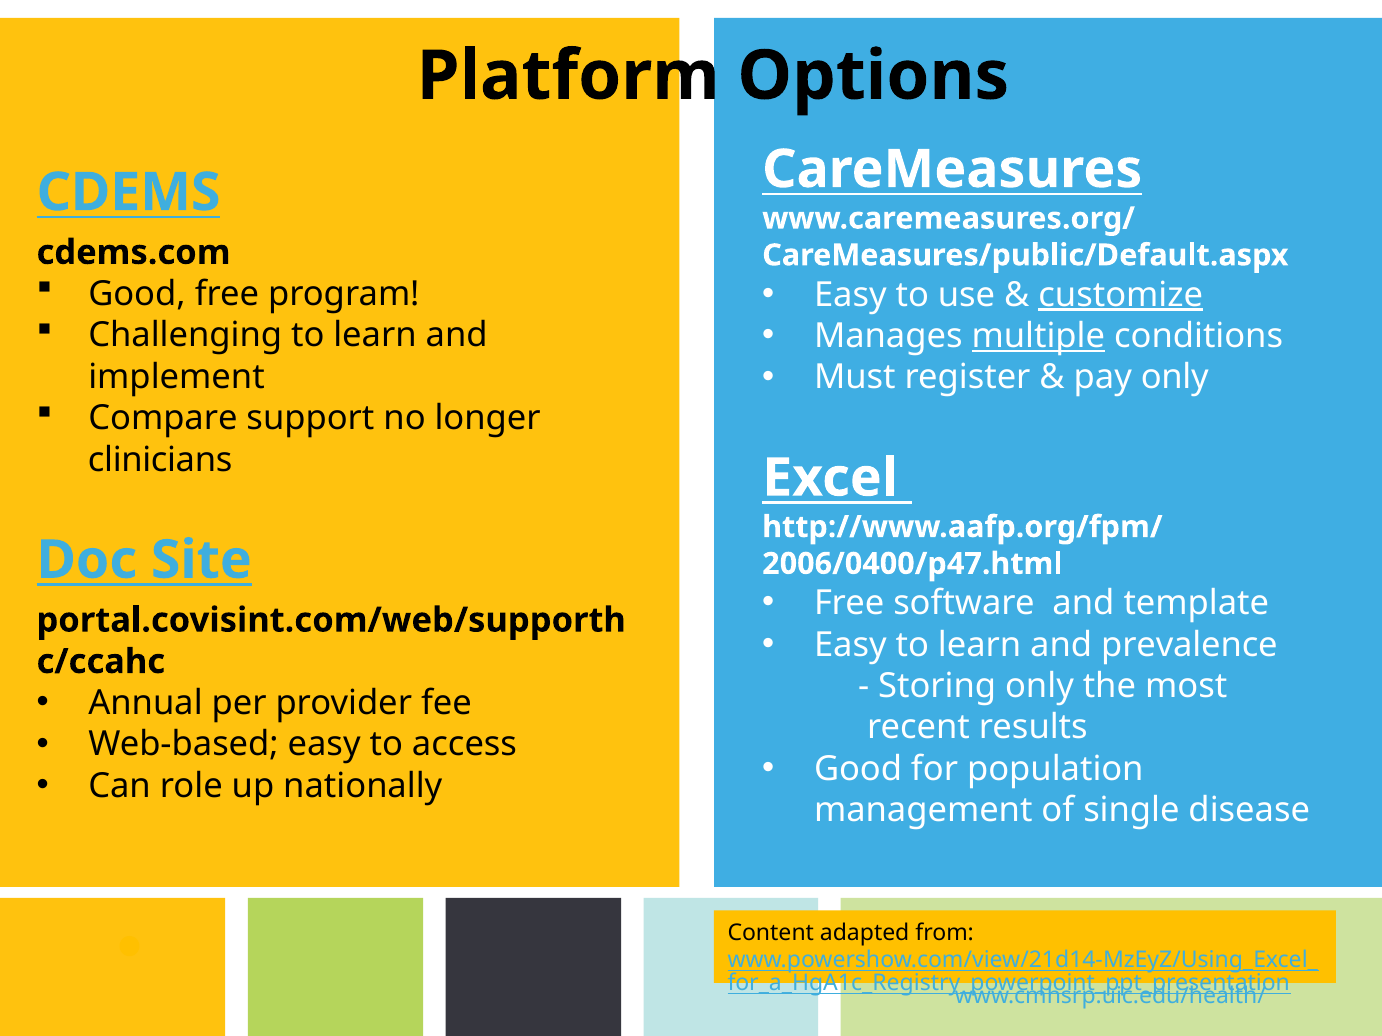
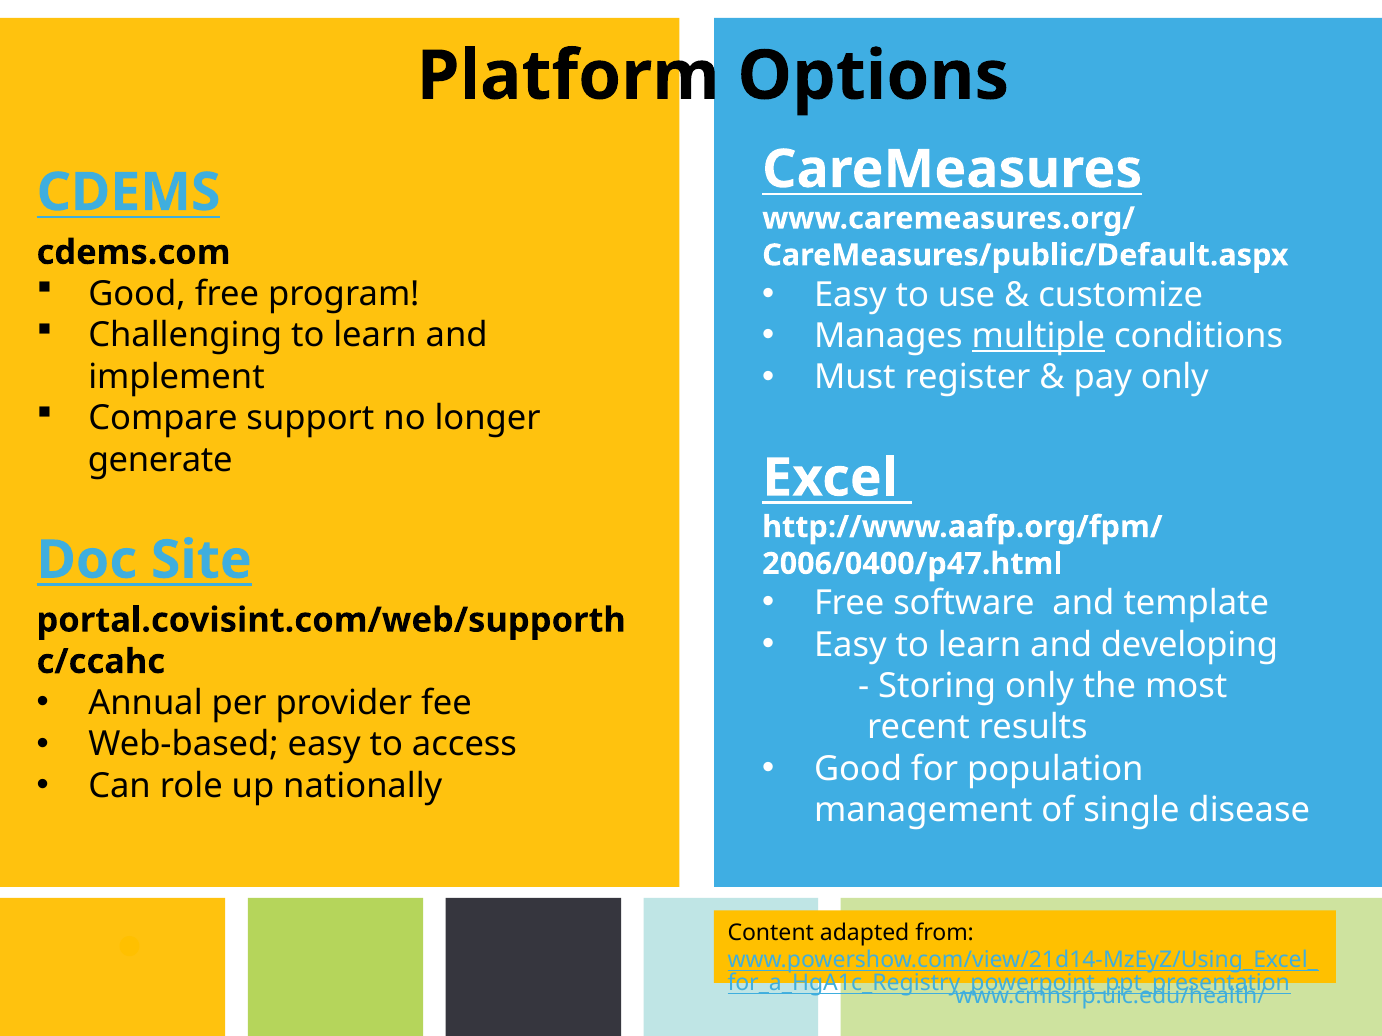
customize underline: present -> none
clinicians: clinicians -> generate
prevalence: prevalence -> developing
